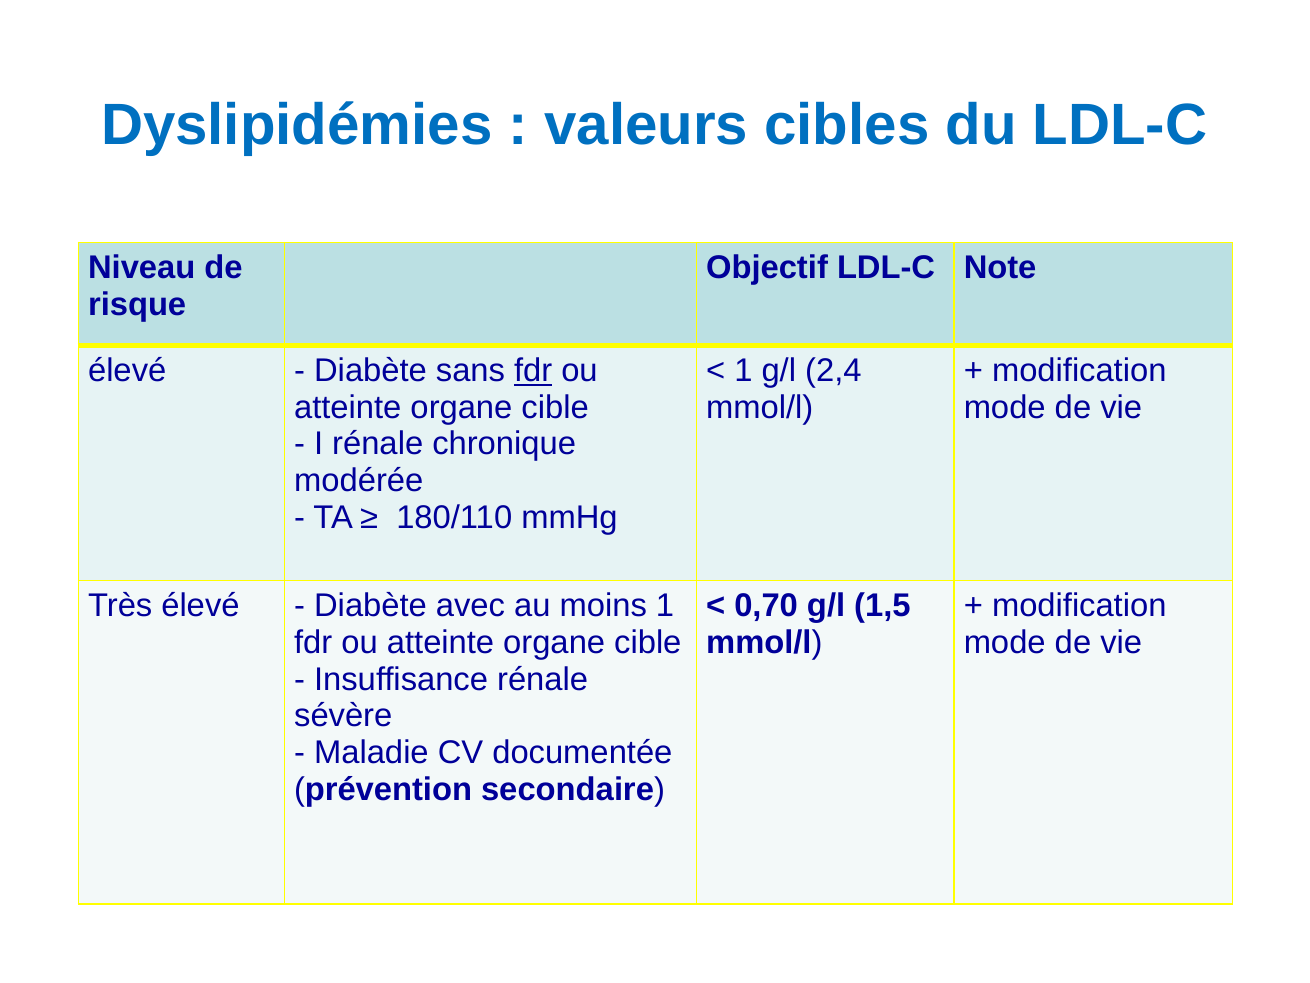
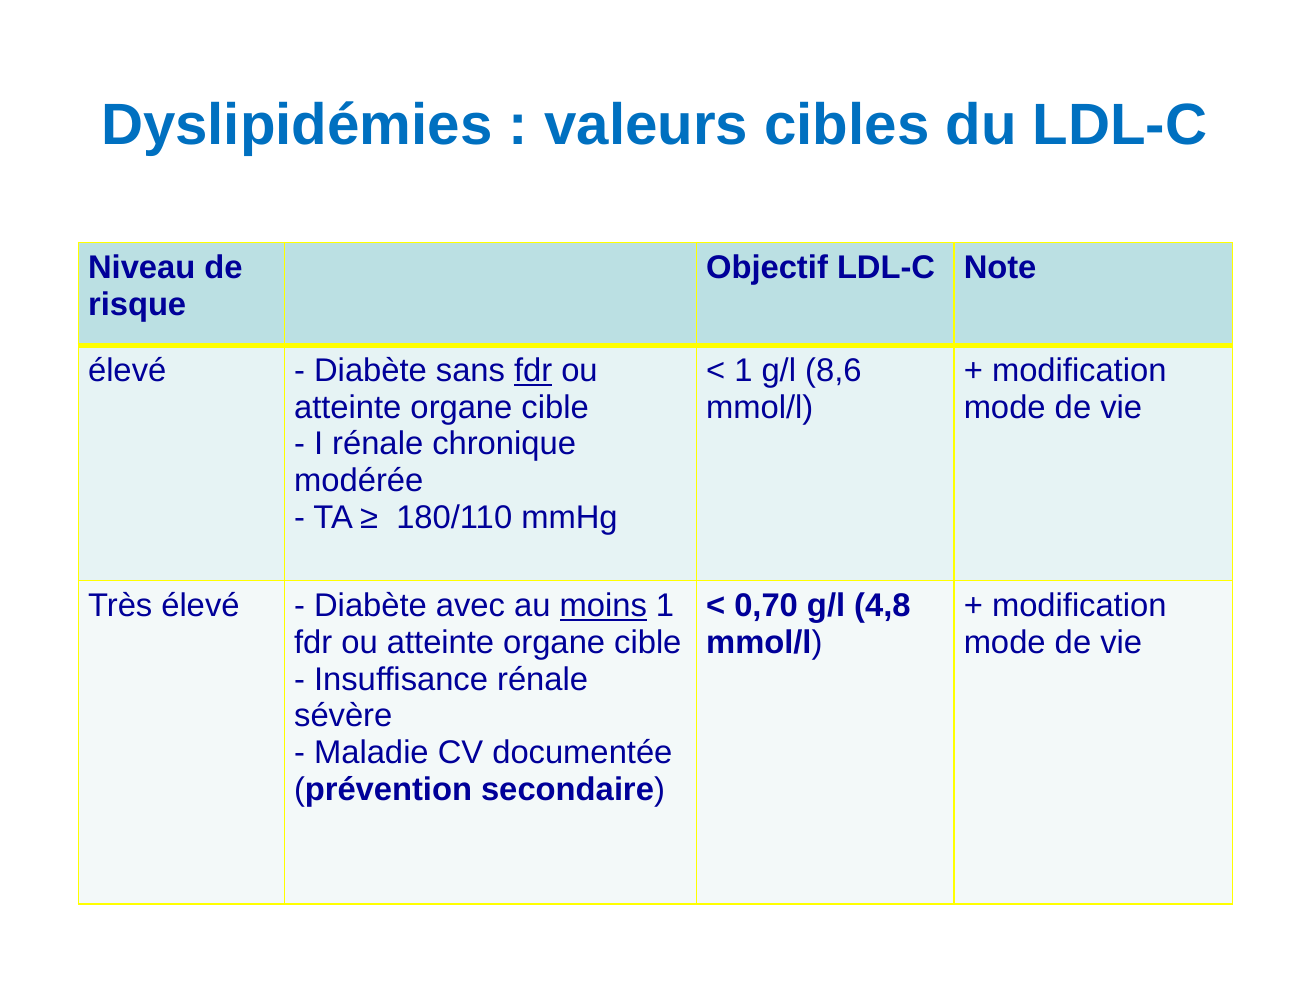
2,4: 2,4 -> 8,6
moins underline: none -> present
1,5: 1,5 -> 4,8
